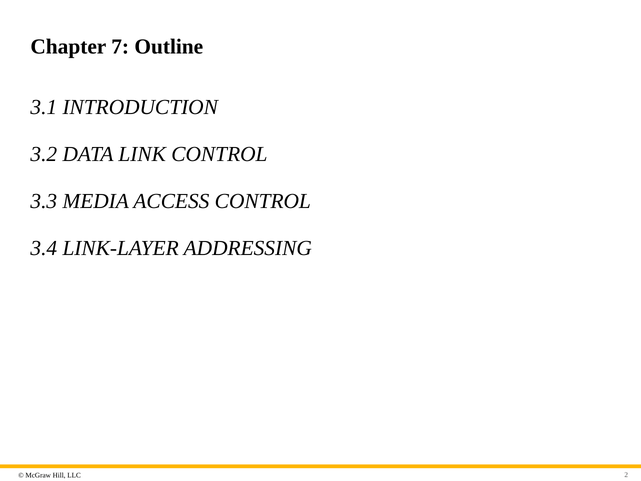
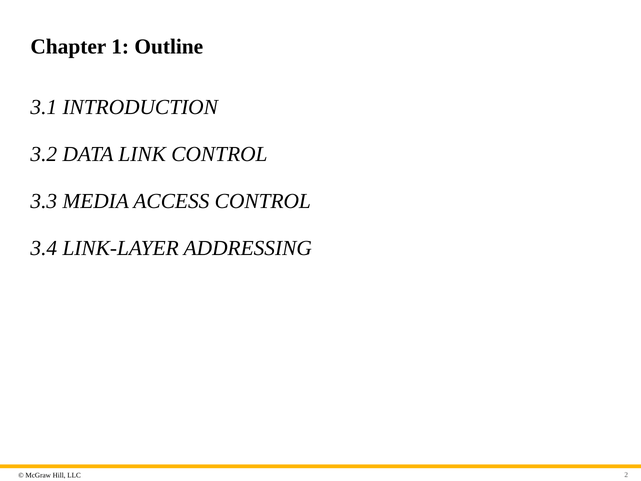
7: 7 -> 1
